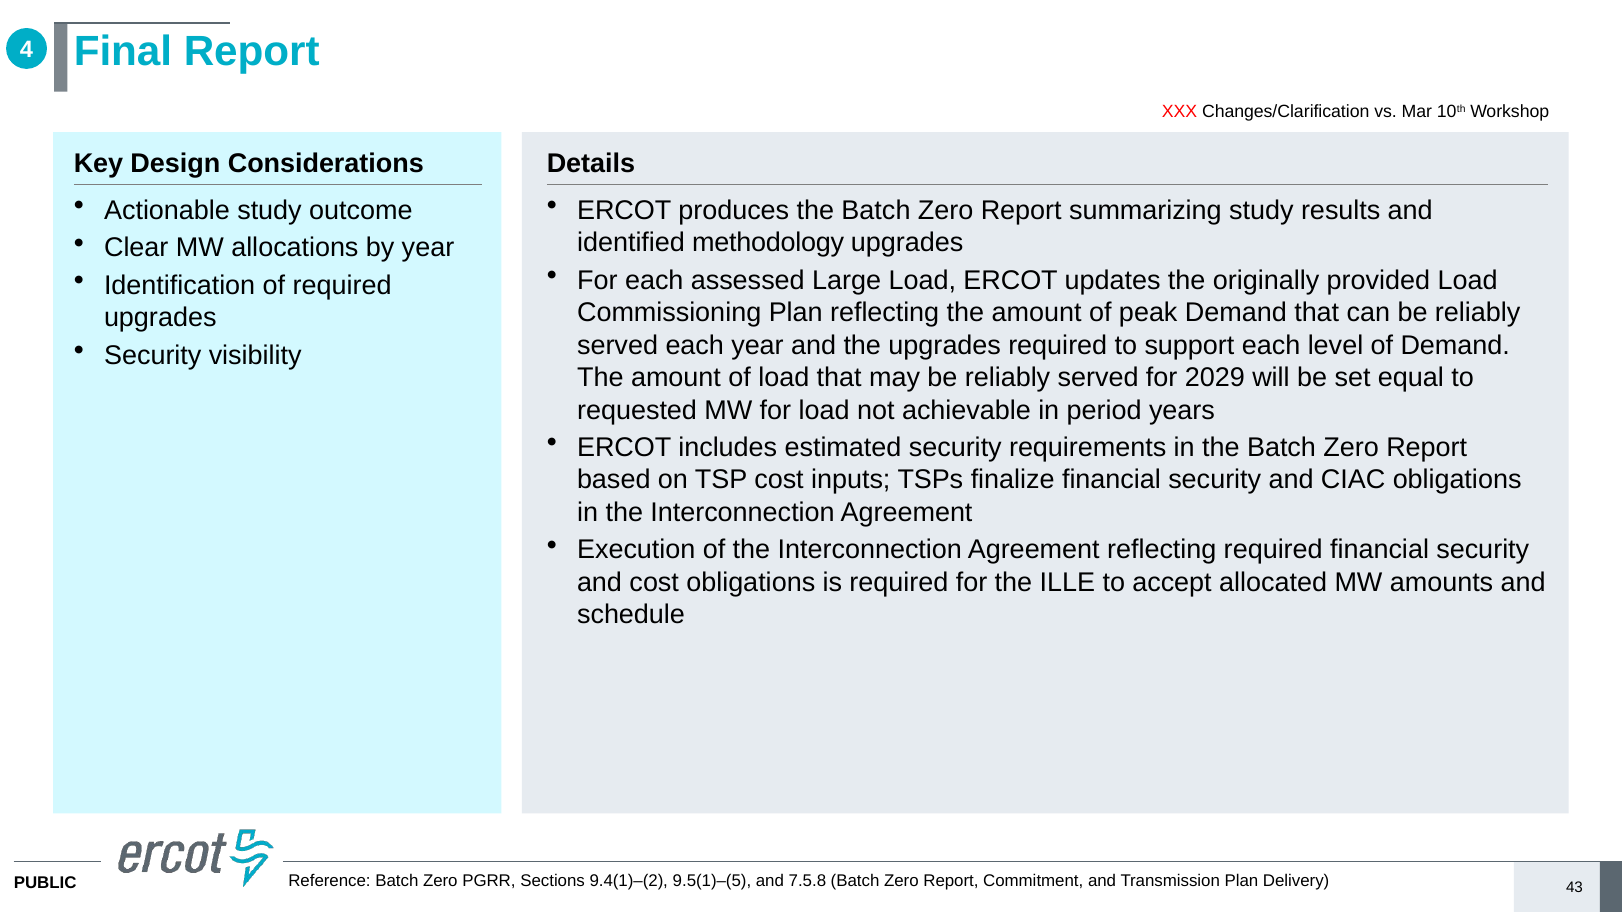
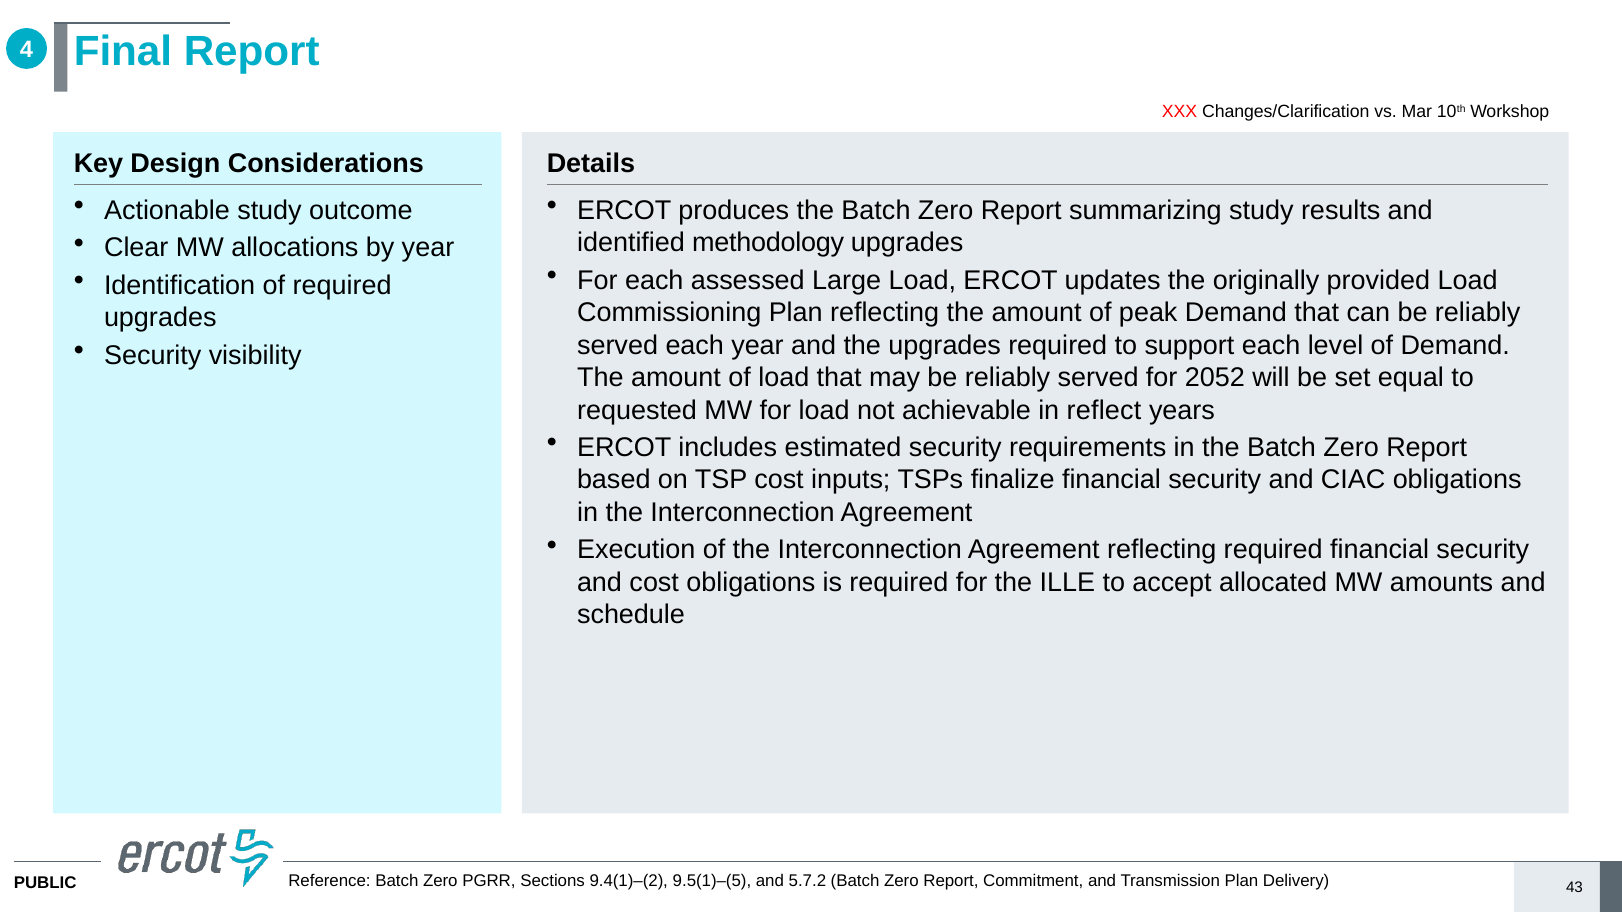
2029: 2029 -> 2052
period: period -> reflect
7.5.8: 7.5.8 -> 5.7.2
